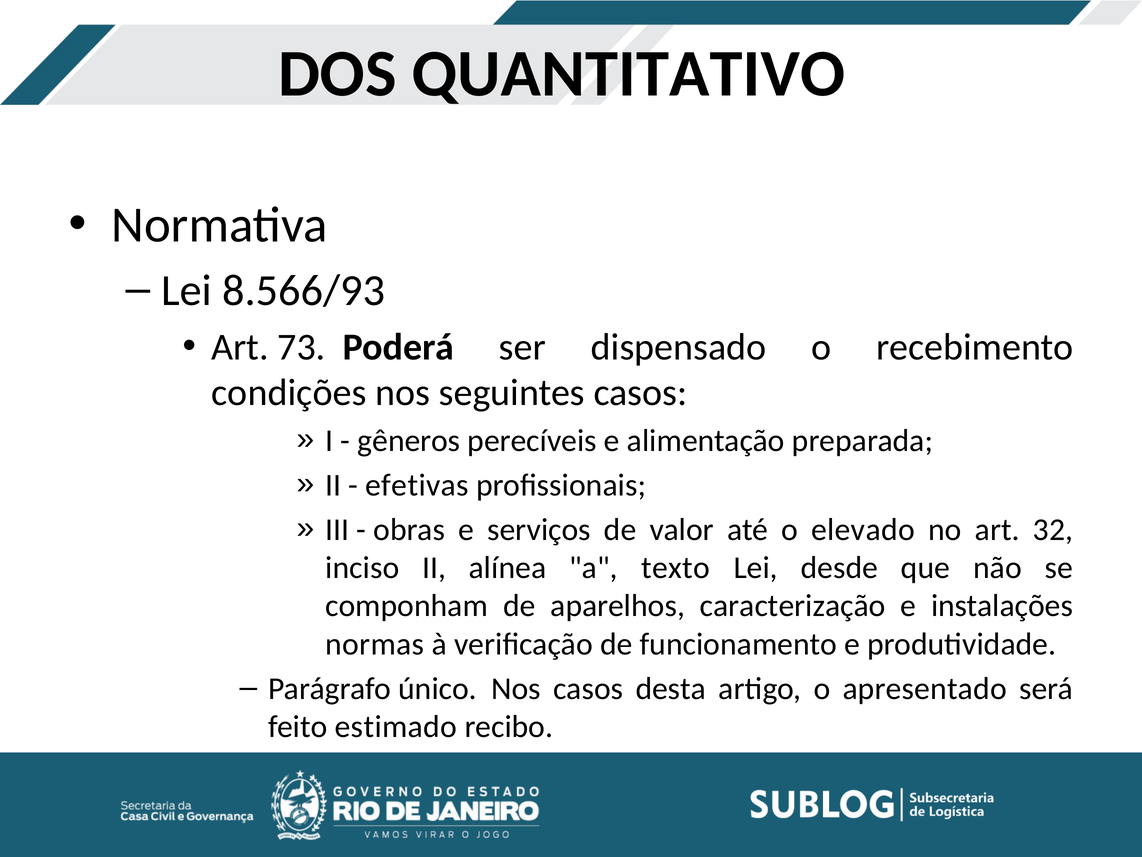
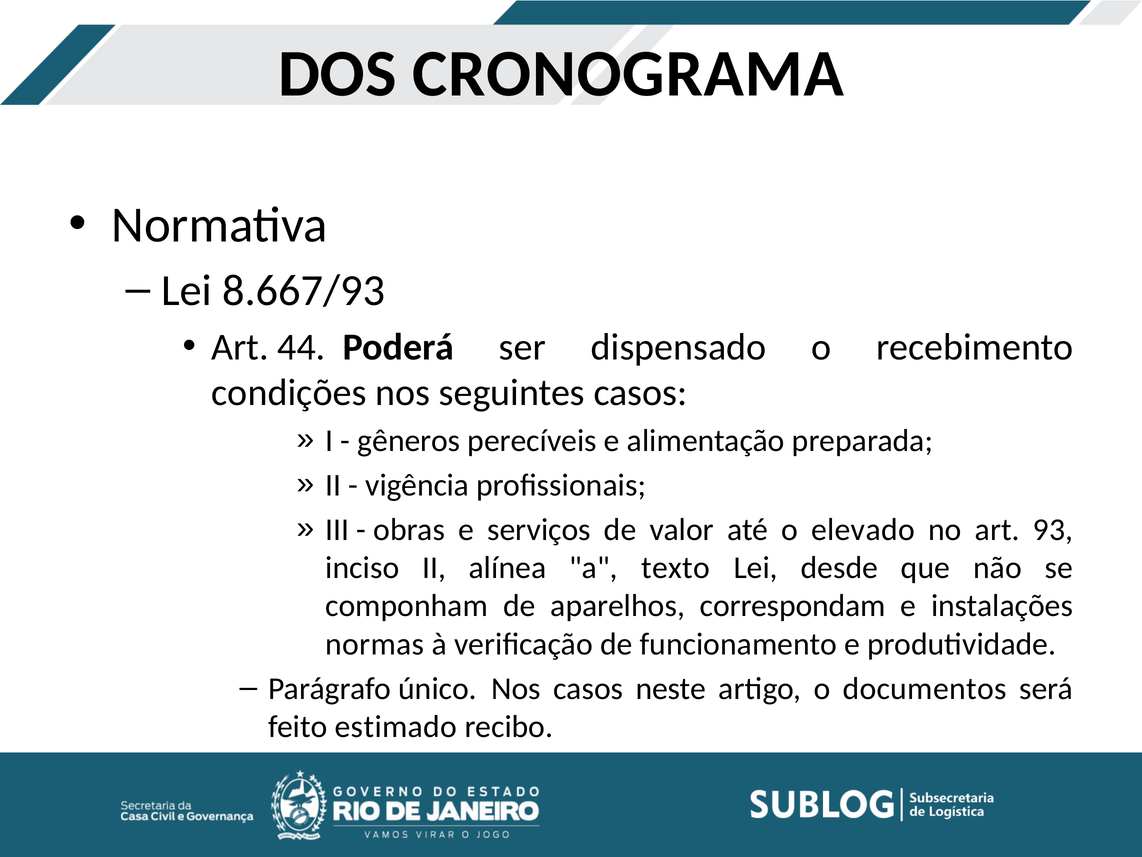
QUANTITATIVO: QUANTITATIVO -> CRONOGRAMA
8.566/93: 8.566/93 -> 8.667/93
73: 73 -> 44
efetivas: efetivas -> vigência
32: 32 -> 93
caracterização: caracterização -> correspondam
desta: desta -> neste
apresentado: apresentado -> documentos
